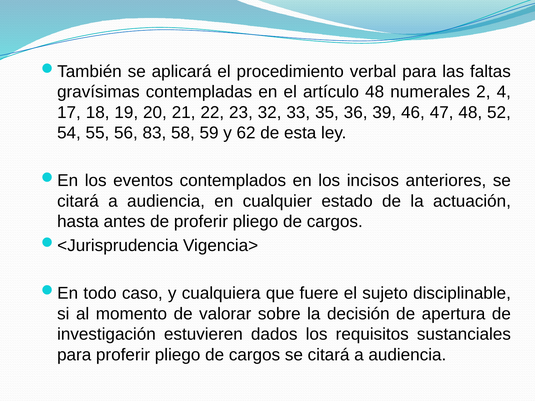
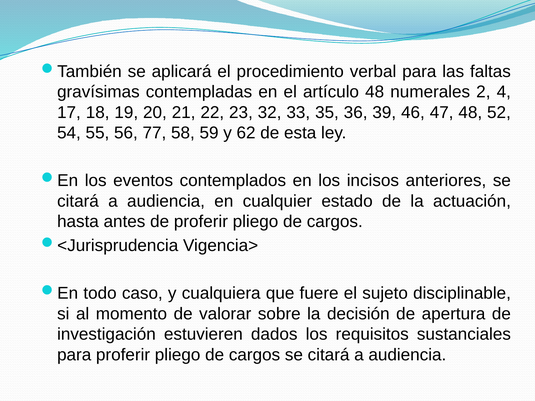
83: 83 -> 77
